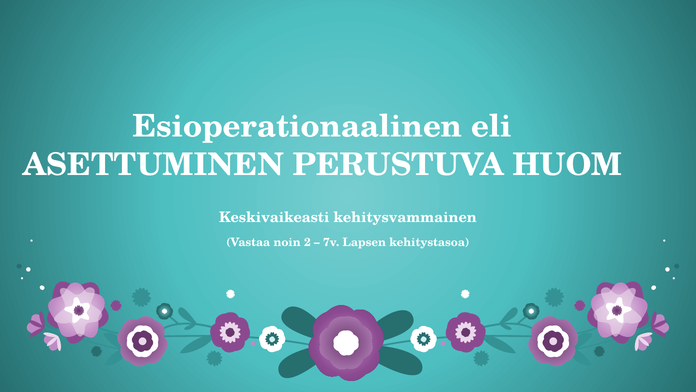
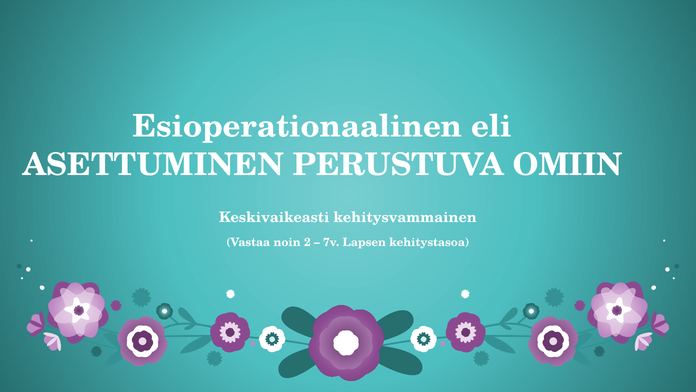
HUOM: HUOM -> OMIIN
